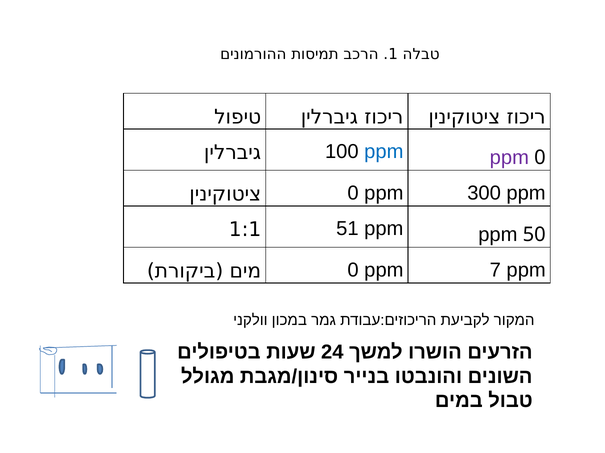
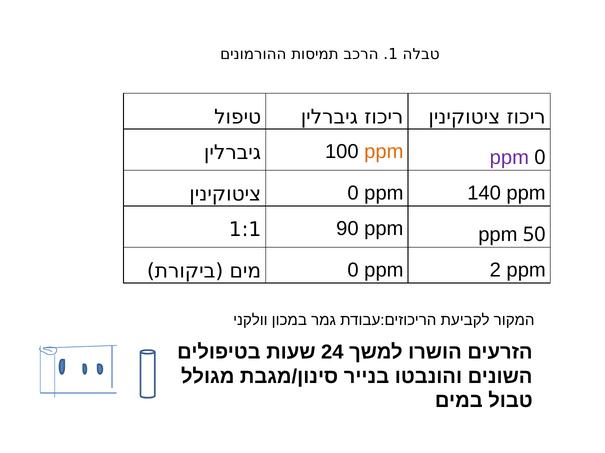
ppm at (384, 152) colour: blue -> orange
300: 300 -> 140
51: 51 -> 90
7: 7 -> 2
